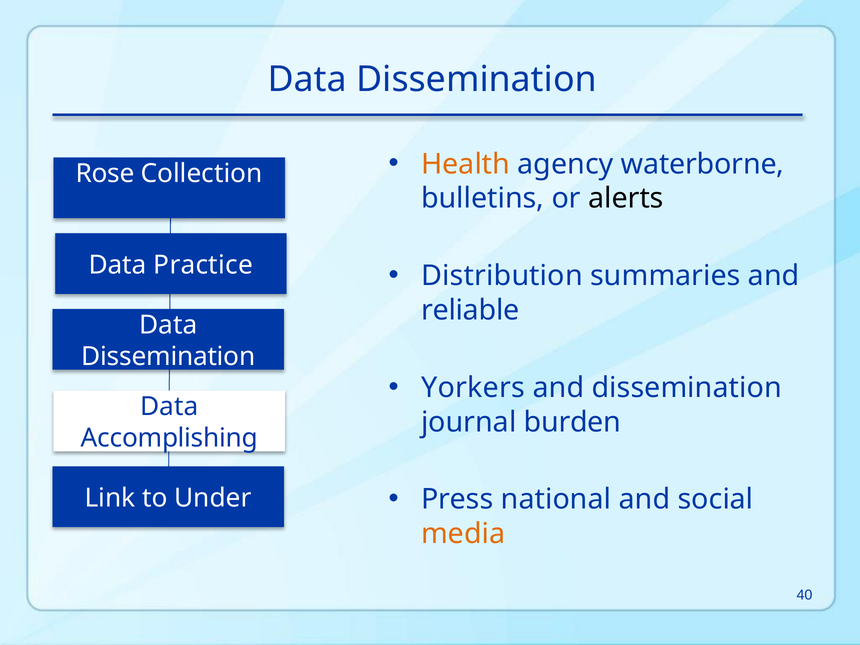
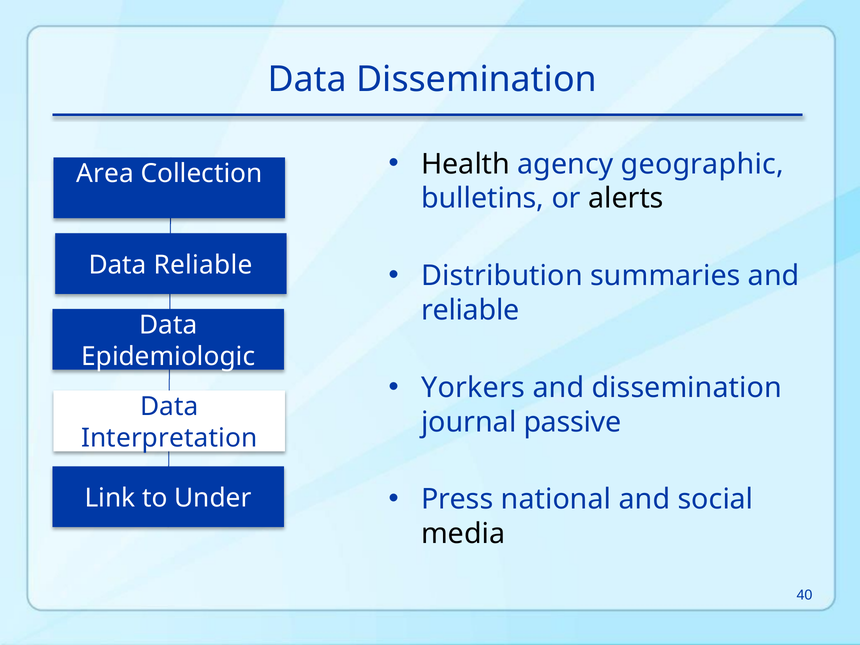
Health colour: orange -> black
waterborne: waterborne -> geographic
Rose: Rose -> Area
Data Practice: Practice -> Reliable
Dissemination at (168, 356): Dissemination -> Epidemiologic
burden: burden -> passive
Accomplishing: Accomplishing -> Interpretation
media colour: orange -> black
